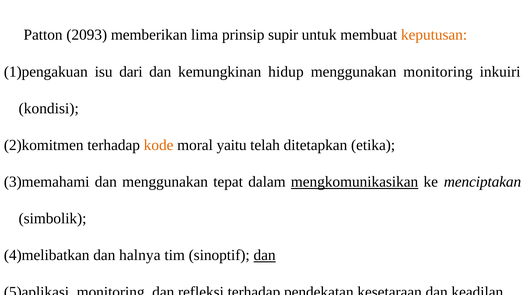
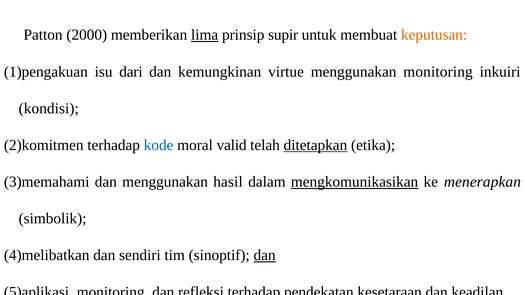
2093: 2093 -> 2000
lima underline: none -> present
hidup: hidup -> virtue
kode colour: orange -> blue
yaitu: yaitu -> valid
ditetapkan underline: none -> present
tepat: tepat -> hasil
menciptakan: menciptakan -> menerapkan
halnya: halnya -> sendiri
